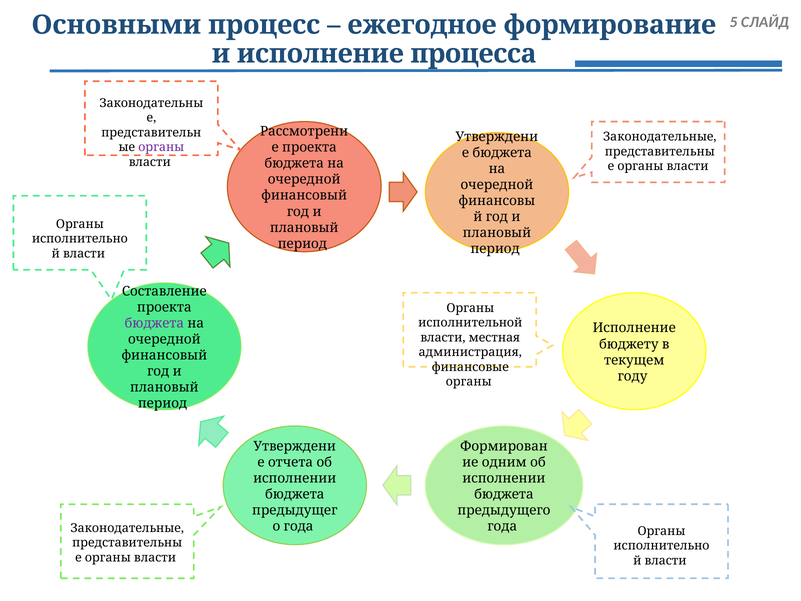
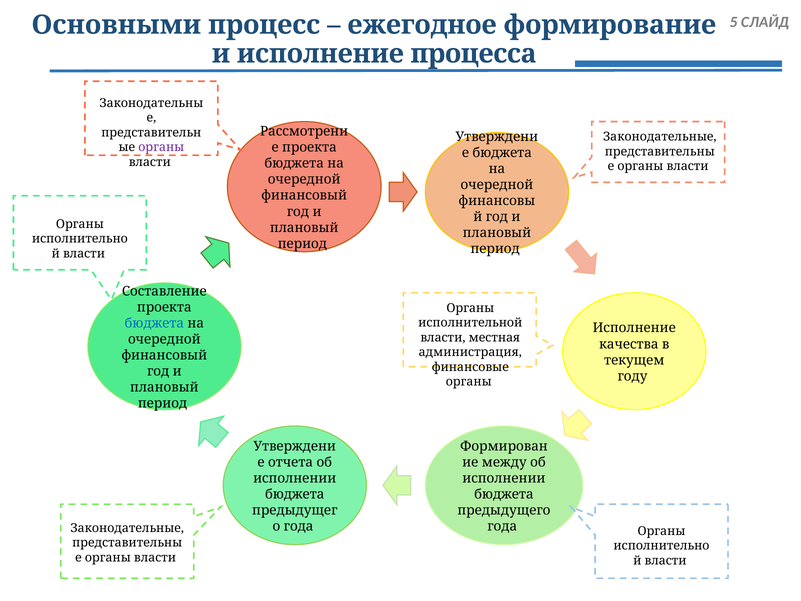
бюджета at (154, 323) colour: purple -> blue
бюджету: бюджету -> качества
одним: одним -> между
